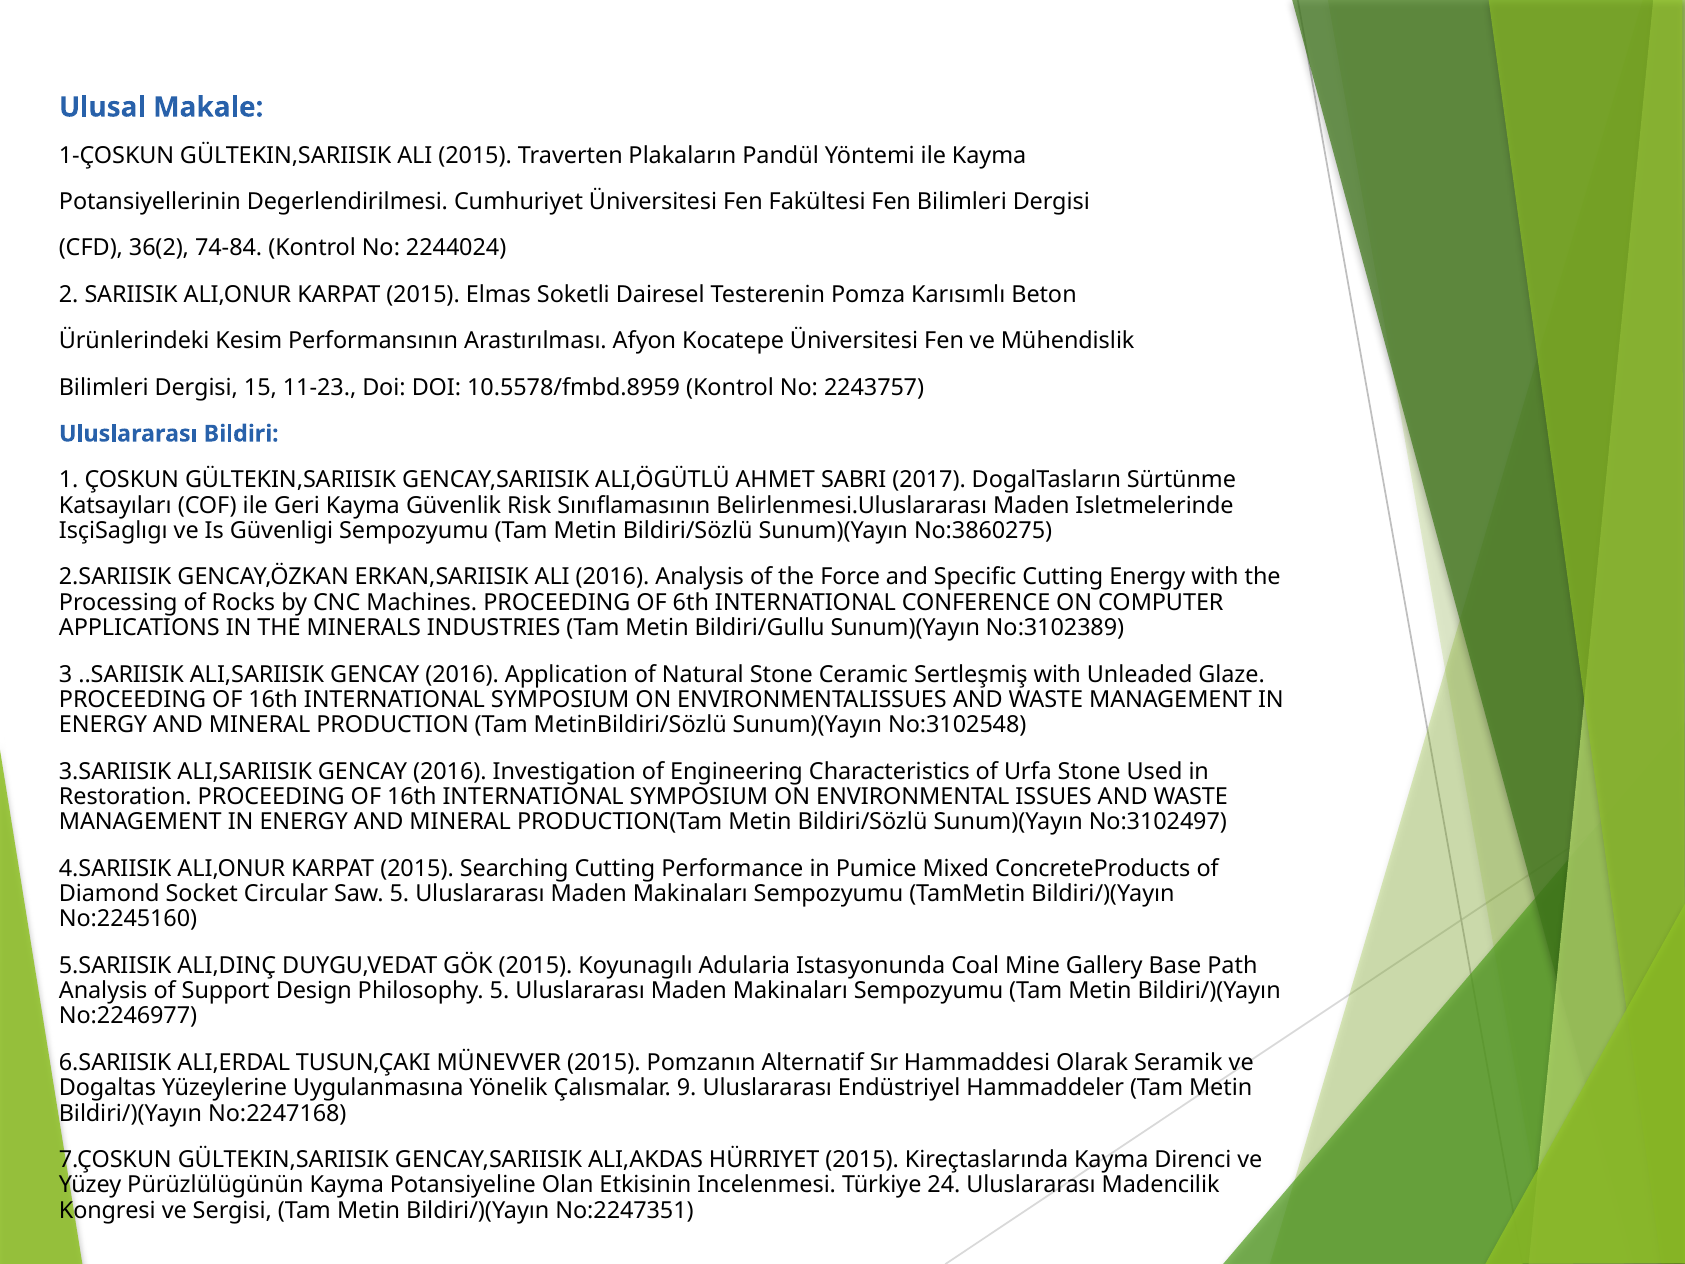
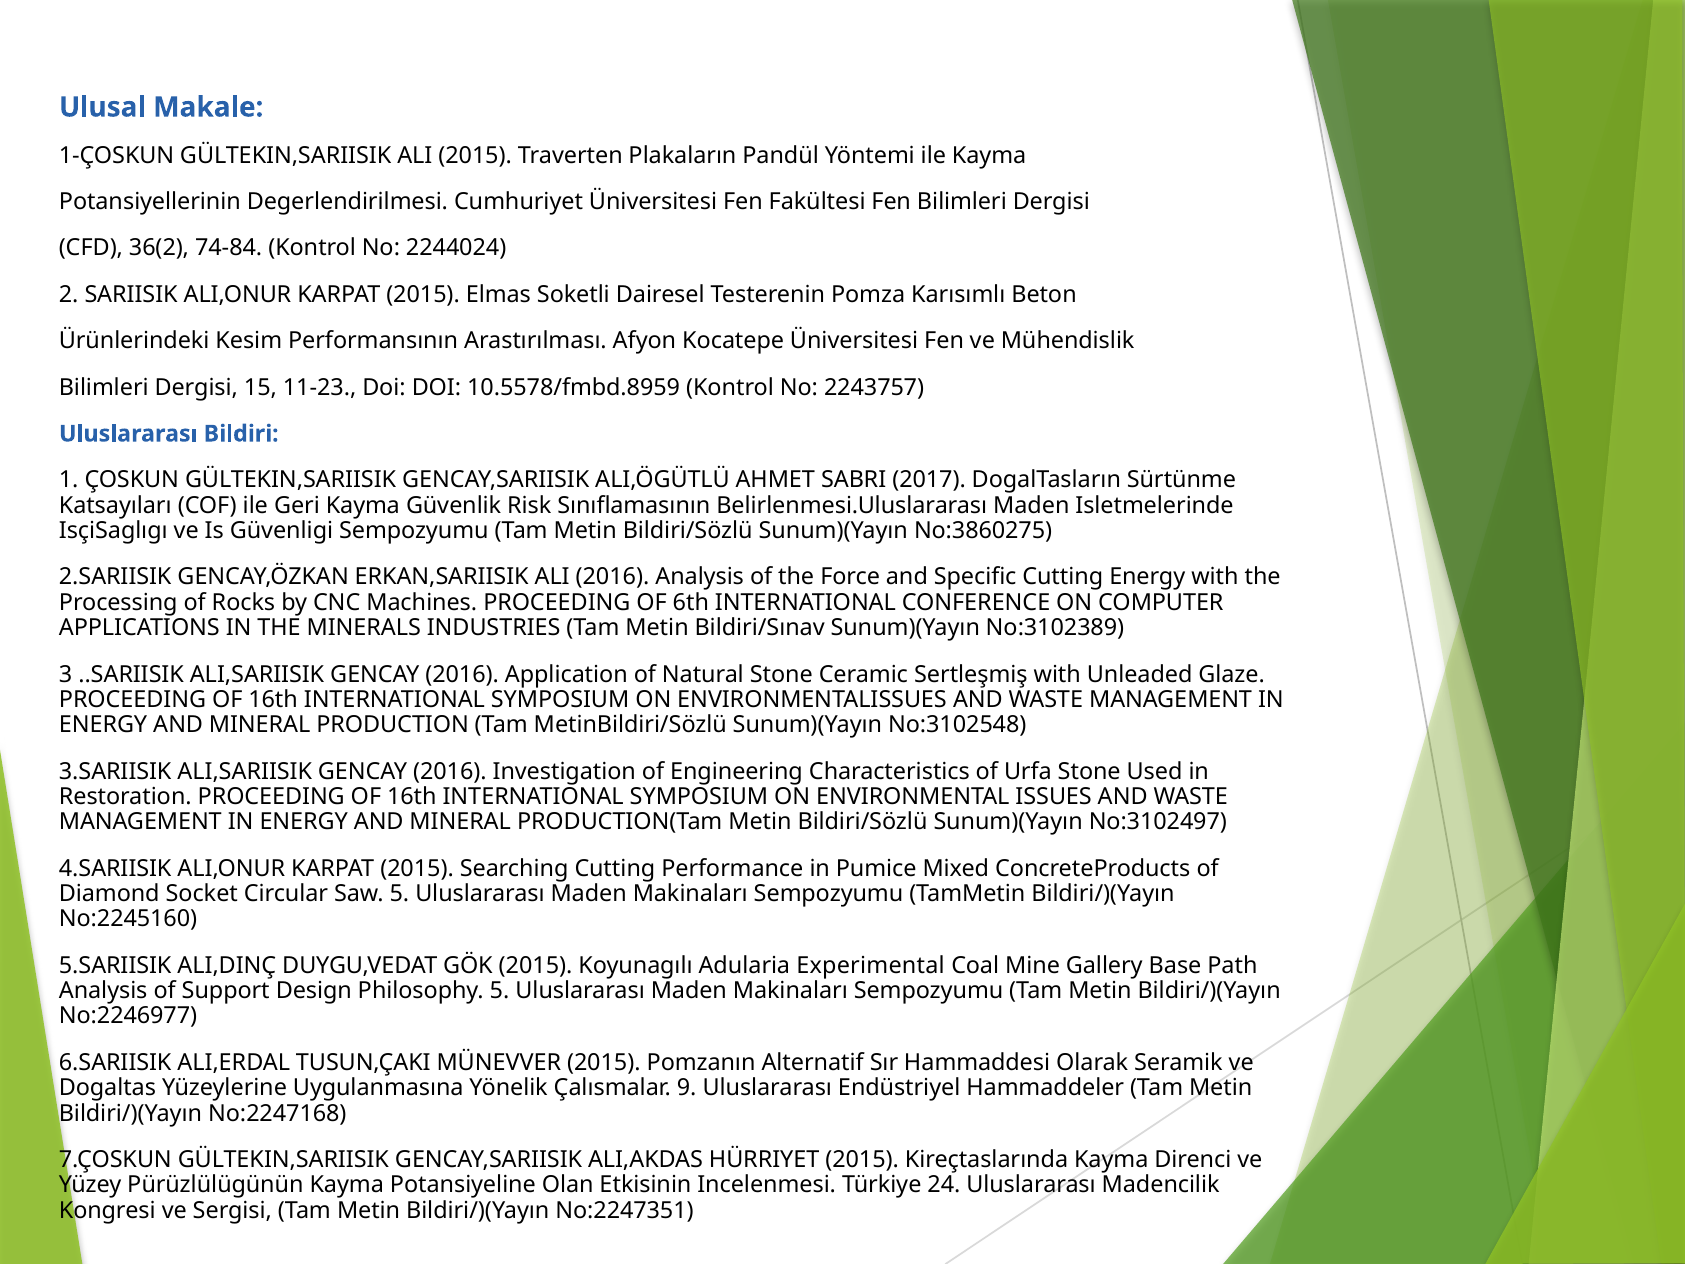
Bildiri/Gullu: Bildiri/Gullu -> Bildiri/Sınav
Istasyonunda: Istasyonunda -> Experimental
